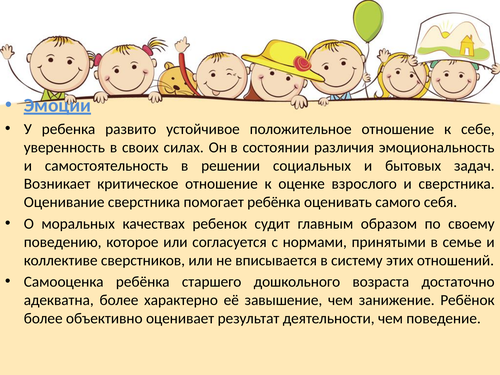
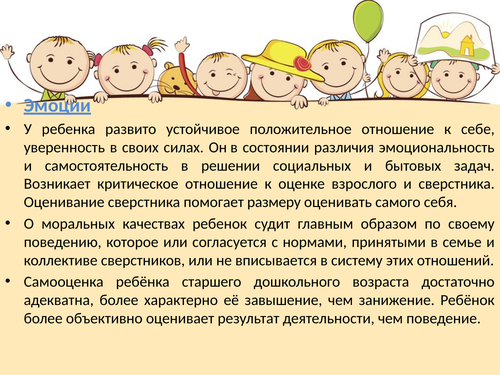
помогает ребёнка: ребёнка -> размеру
